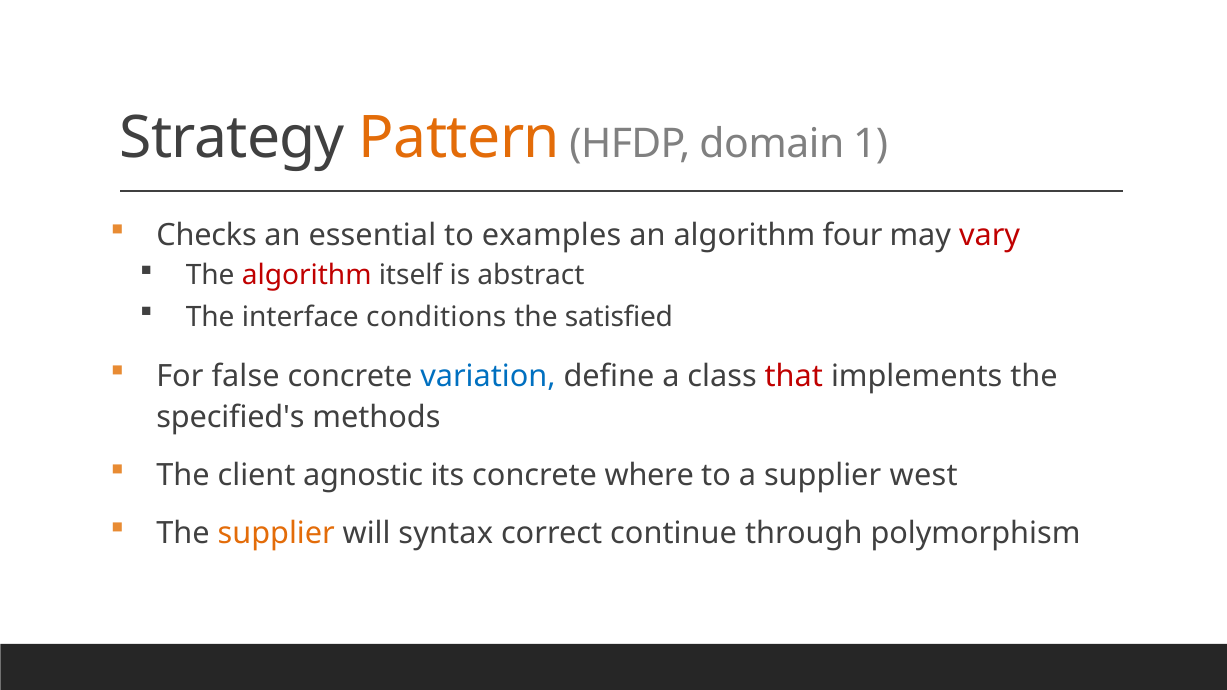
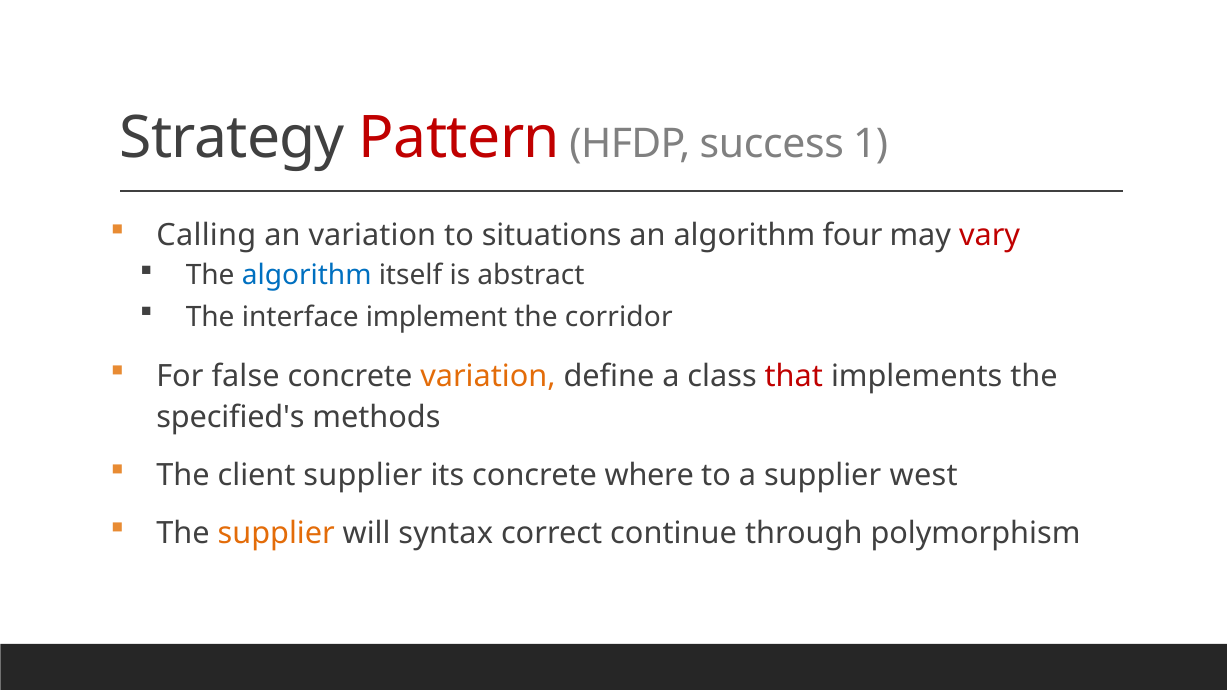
Pattern colour: orange -> red
domain: domain -> success
Checks: Checks -> Calling
an essential: essential -> variation
examples: examples -> situations
algorithm at (307, 276) colour: red -> blue
conditions: conditions -> implement
satisfied: satisfied -> corridor
variation at (488, 377) colour: blue -> orange
client agnostic: agnostic -> supplier
